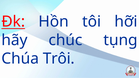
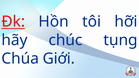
Trôi: Trôi -> Giới
